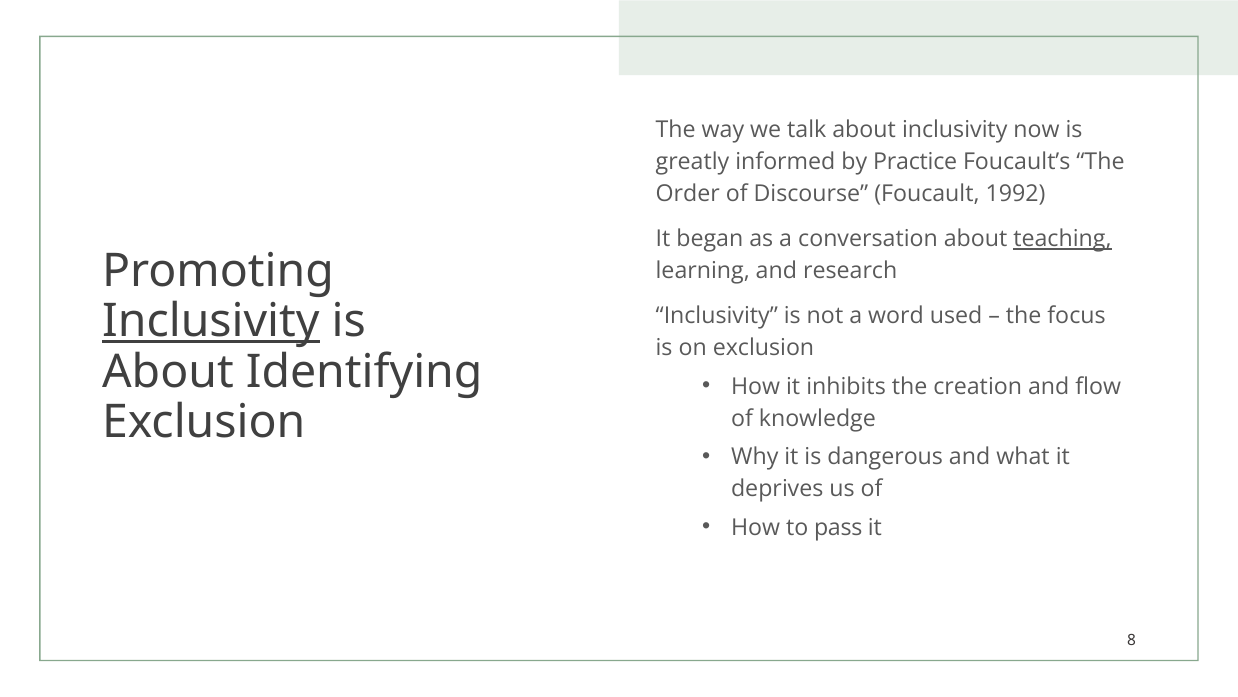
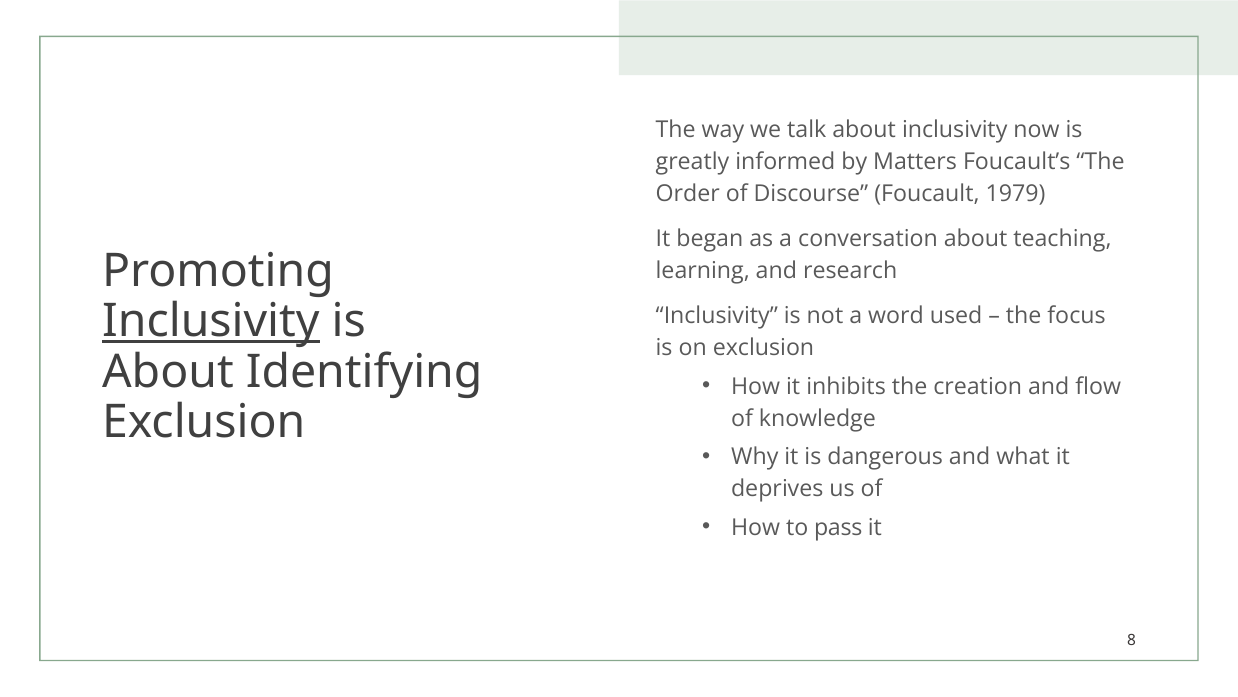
Practice: Practice -> Matters
1992: 1992 -> 1979
teaching underline: present -> none
